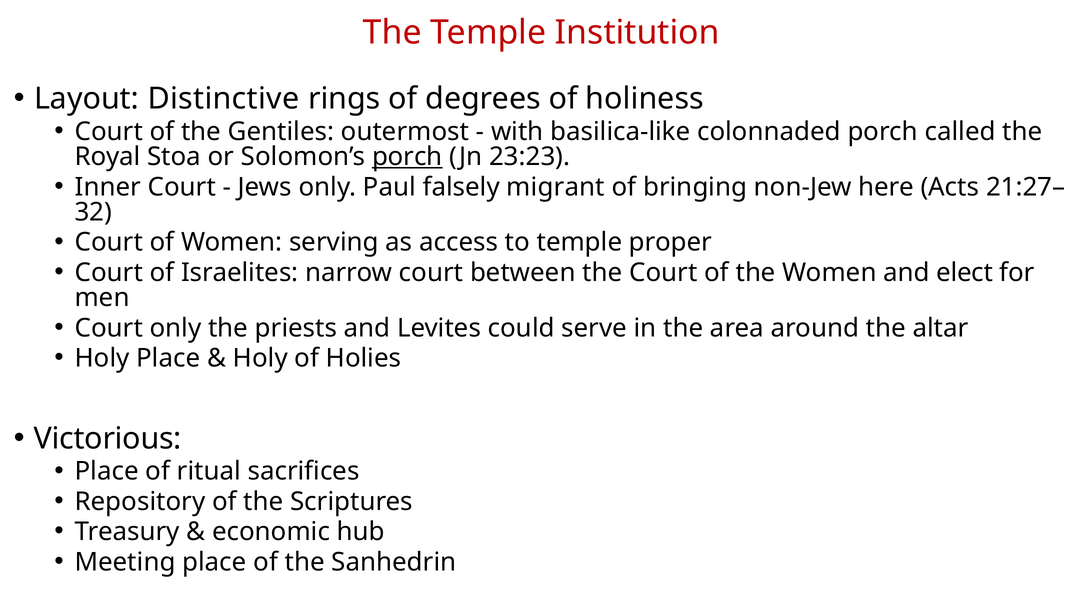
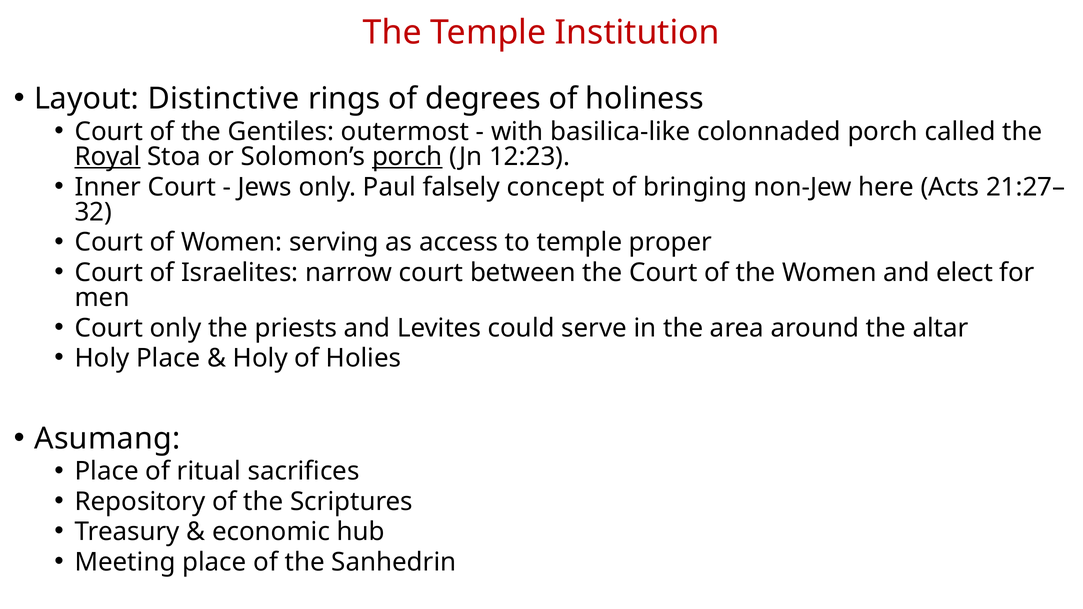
Royal underline: none -> present
23:23: 23:23 -> 12:23
migrant: migrant -> concept
Victorious: Victorious -> Asumang
